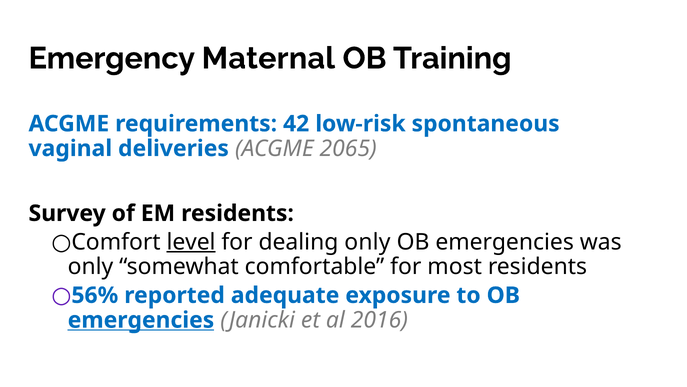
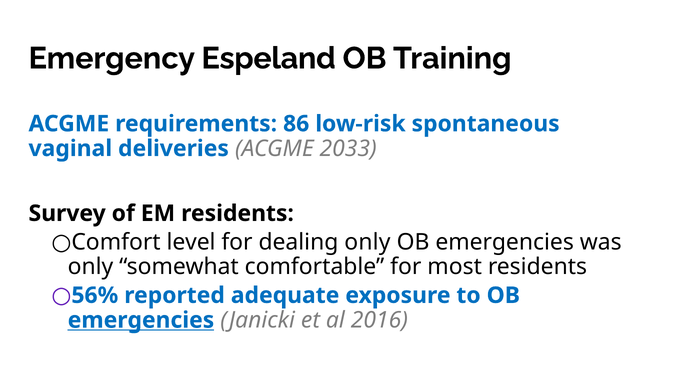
Maternal: Maternal -> Espeland
42: 42 -> 86
2065: 2065 -> 2033
level underline: present -> none
